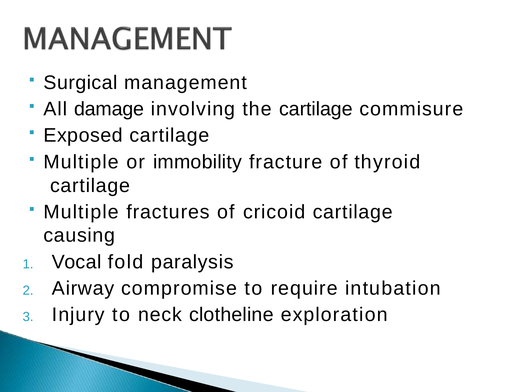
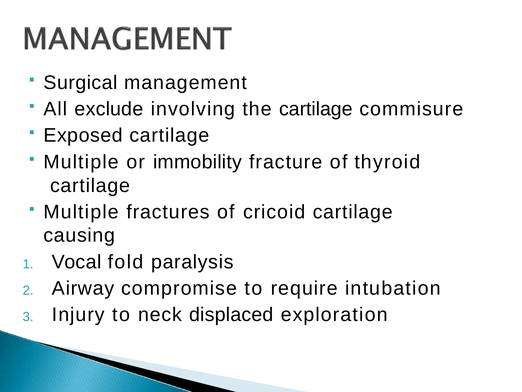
damage: damage -> exclude
clotheline: clotheline -> displaced
